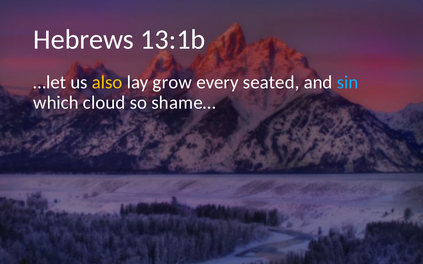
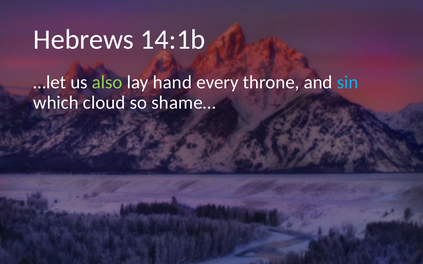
13:1b: 13:1b -> 14:1b
also colour: yellow -> light green
grow: grow -> hand
seated: seated -> throne
